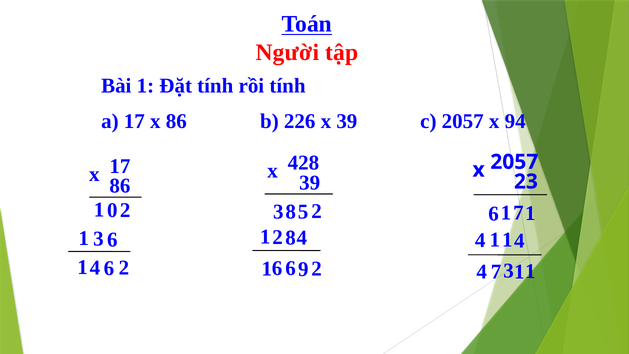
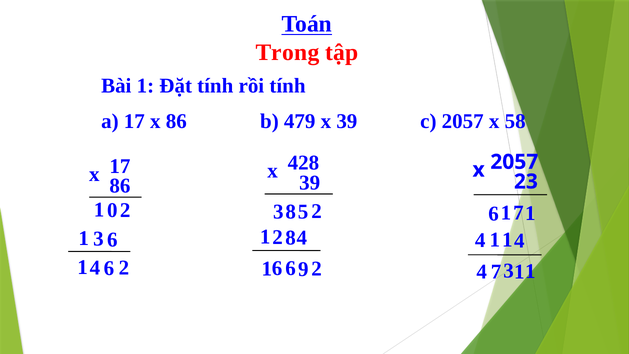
Người: Người -> Trong
226: 226 -> 479
94: 94 -> 58
